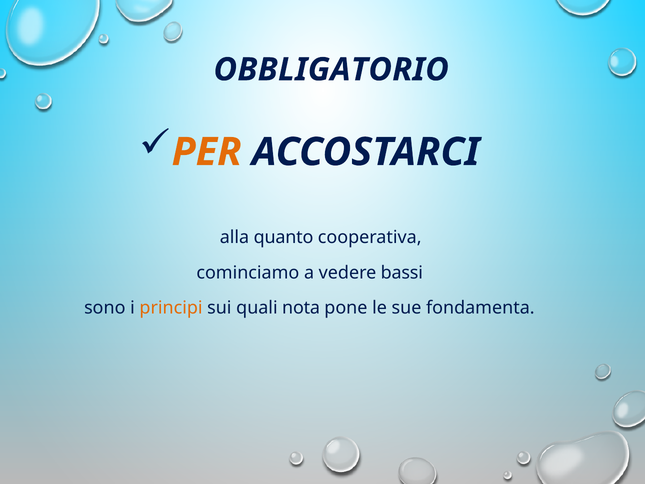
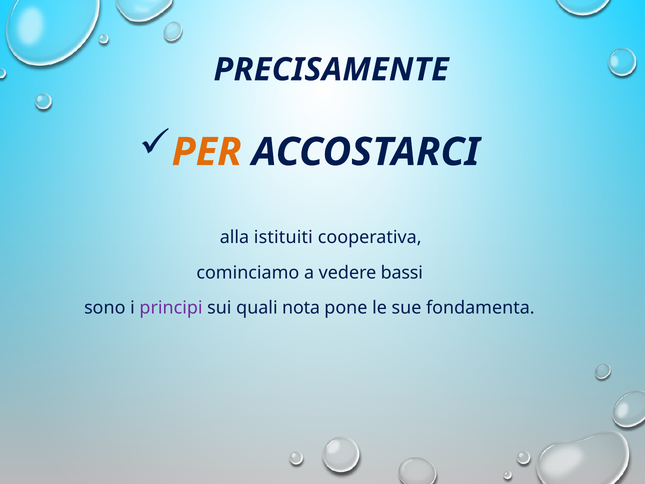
OBBLIGATORIO: OBBLIGATORIO -> PRECISAMENTE
quanto: quanto -> istituiti
principi colour: orange -> purple
